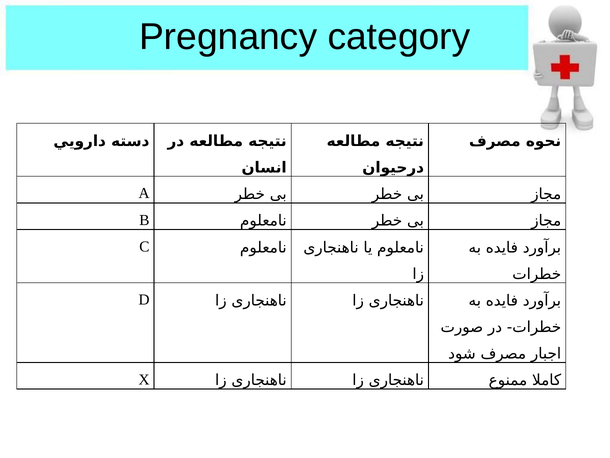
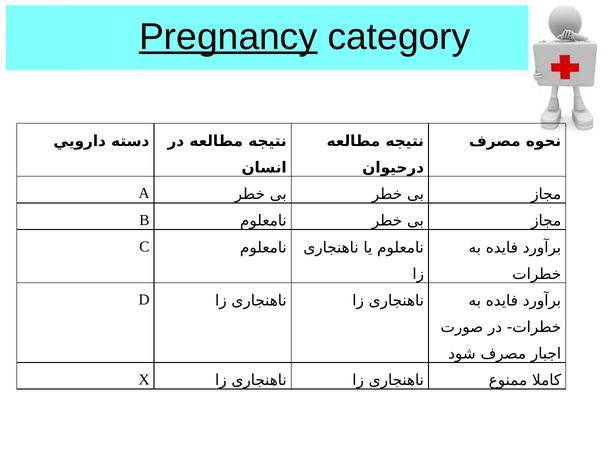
Pregnancy underline: none -> present
